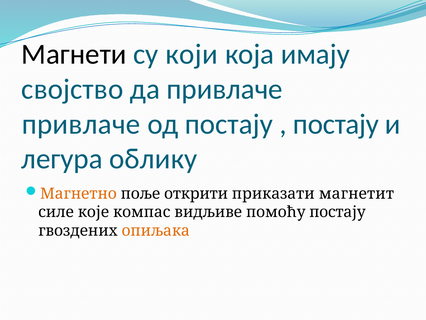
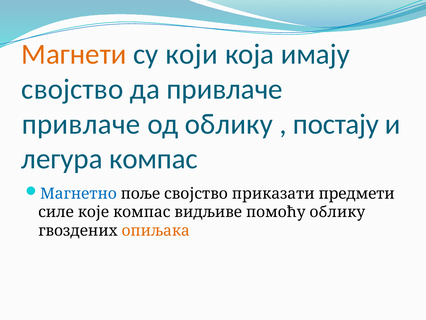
Магнети colour: black -> orange
од постају: постају -> облику
легура облику: облику -> компас
Магнетно colour: orange -> blue
поље открити: открити -> својство
магнетит: магнетит -> предмети
помоћу постају: постају -> облику
